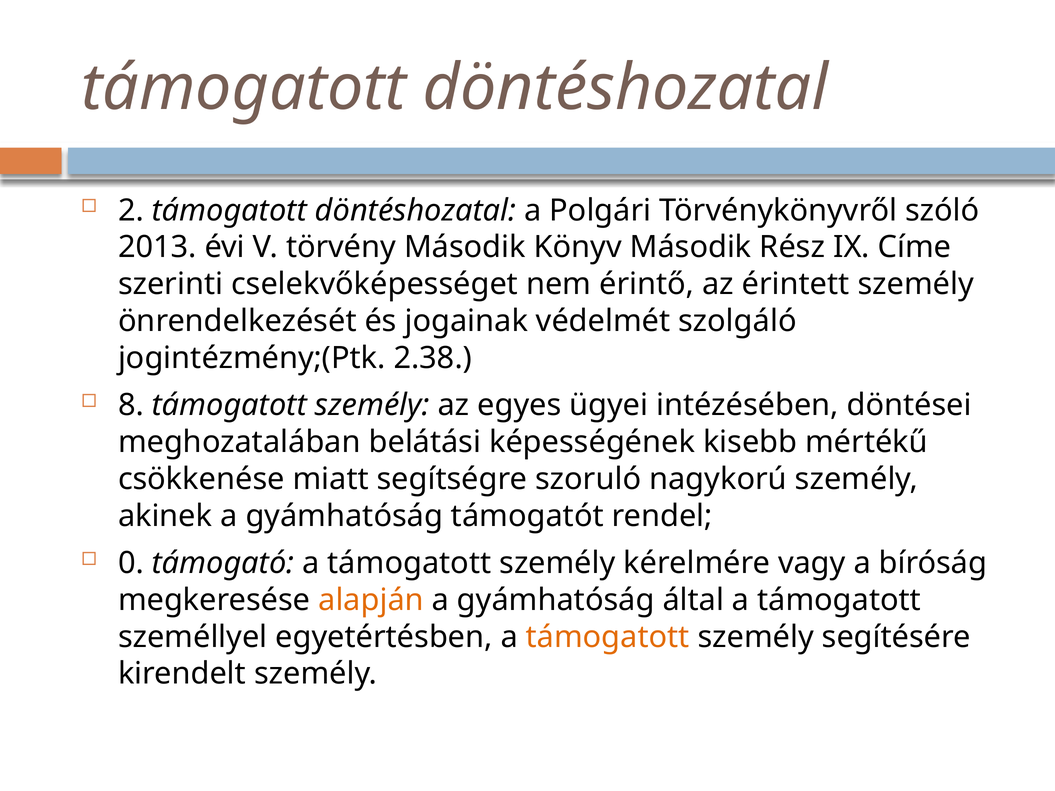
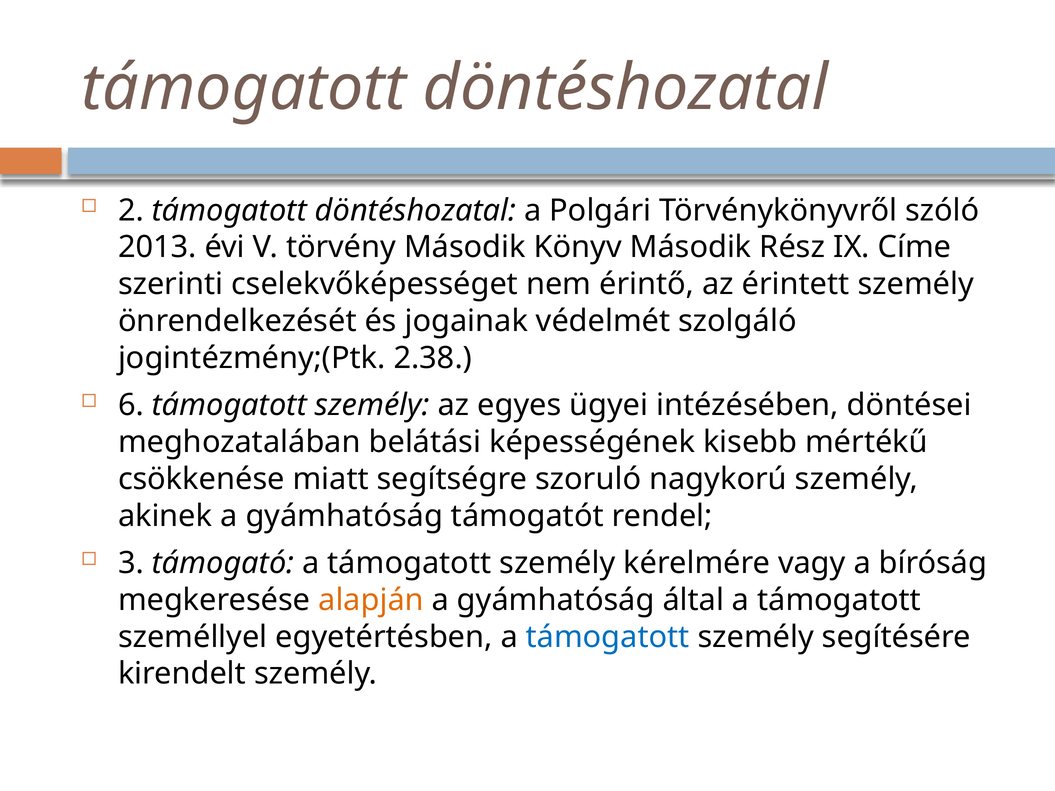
8: 8 -> 6
0: 0 -> 3
támogatott at (608, 637) colour: orange -> blue
